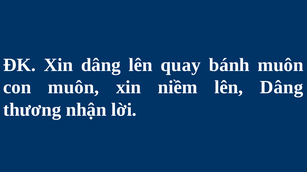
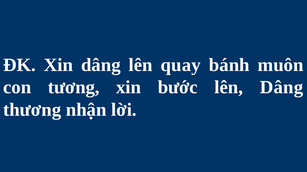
con muôn: muôn -> tương
niềm: niềm -> bước
